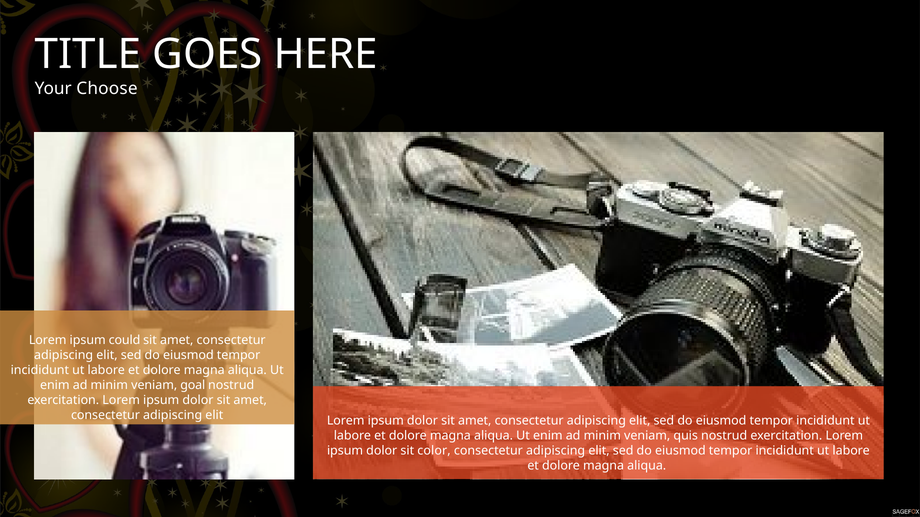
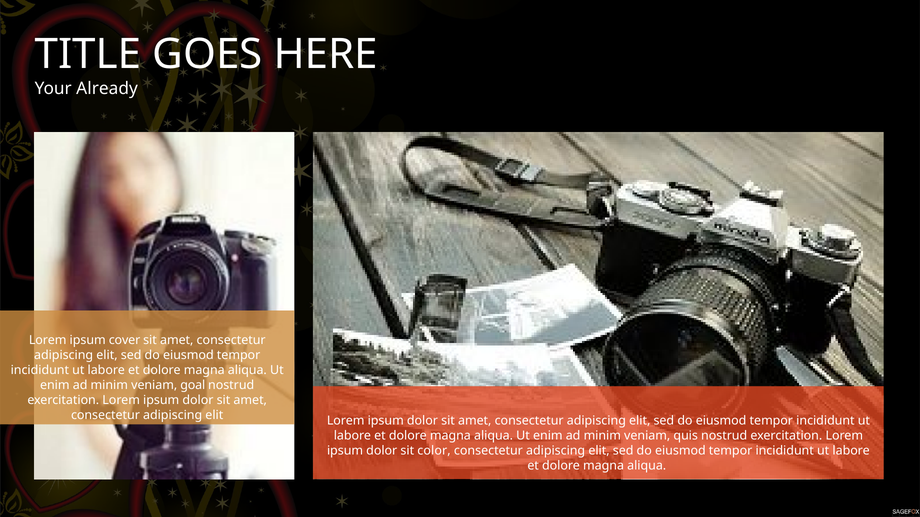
Choose: Choose -> Already
could: could -> cover
